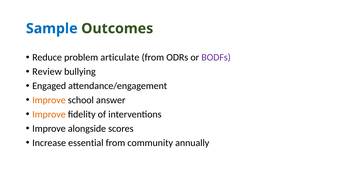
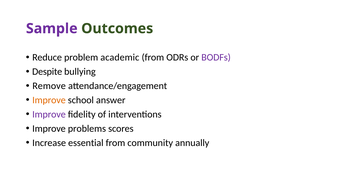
Sample colour: blue -> purple
articulate: articulate -> academic
Review: Review -> Despite
Engaged: Engaged -> Remove
Improve at (49, 115) colour: orange -> purple
alongside: alongside -> problems
